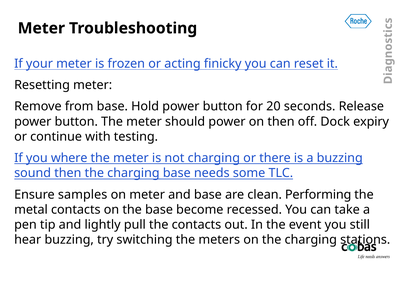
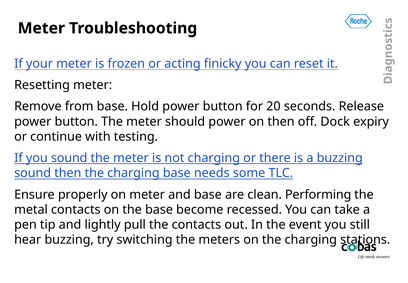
you where: where -> sound
samples: samples -> properly
